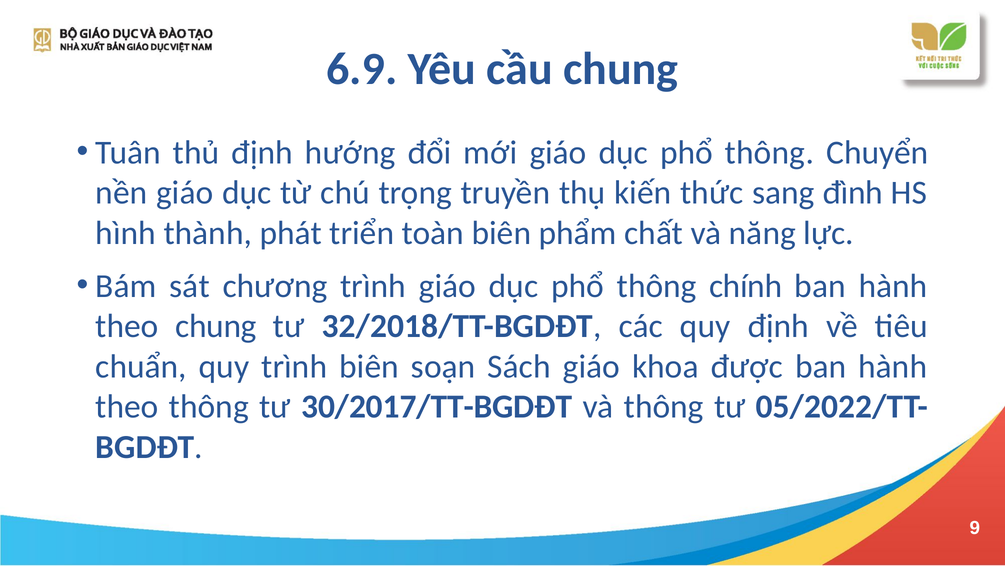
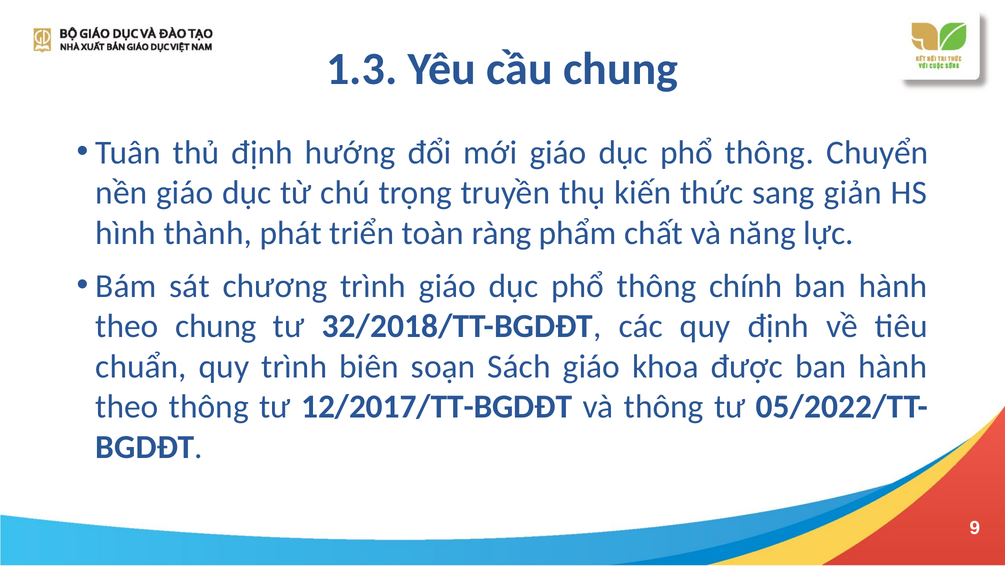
6.9: 6.9 -> 1.3
đình: đình -> giản
toàn biên: biên -> ràng
30/2017/TT-BGDĐT: 30/2017/TT-BGDĐT -> 12/2017/TT-BGDĐT
